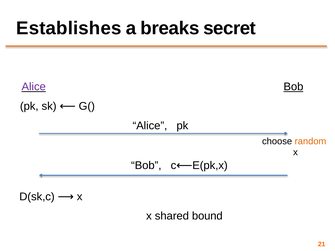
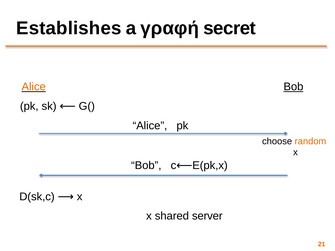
breaks: breaks -> γραφή
Alice at (34, 87) colour: purple -> orange
bound: bound -> server
